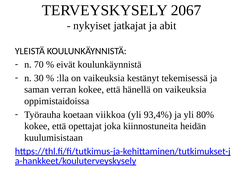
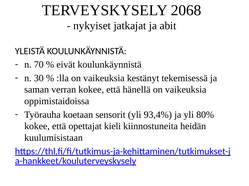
2067: 2067 -> 2068
viikkoa: viikkoa -> sensorit
joka: joka -> kieli
